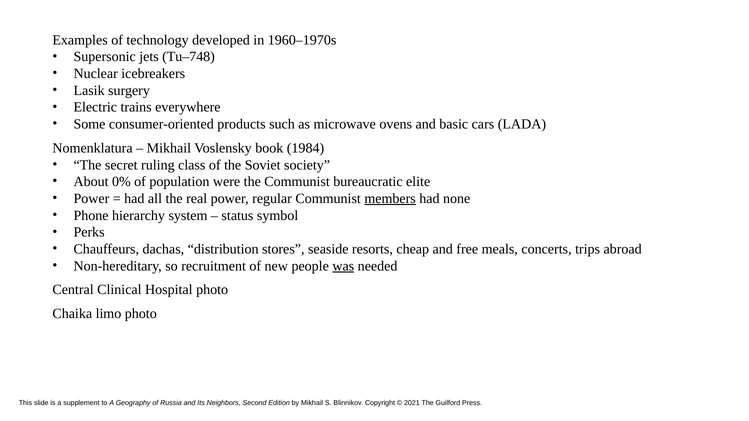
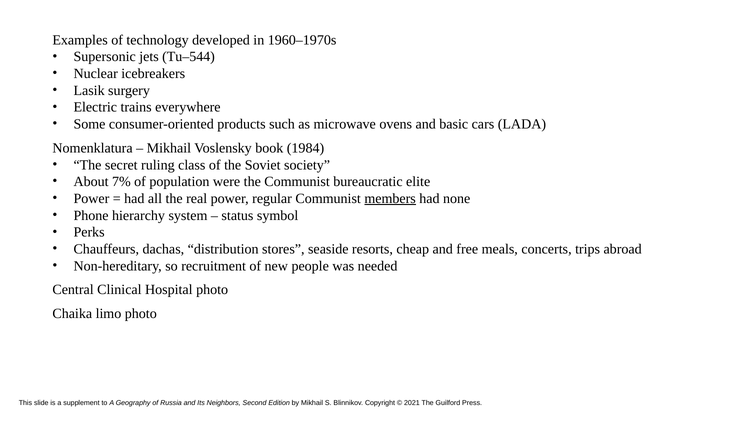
Tu–748: Tu–748 -> Tu–544
0%: 0% -> 7%
was underline: present -> none
